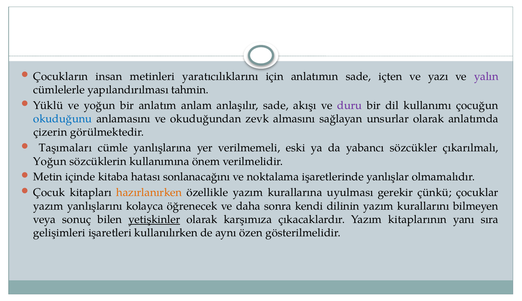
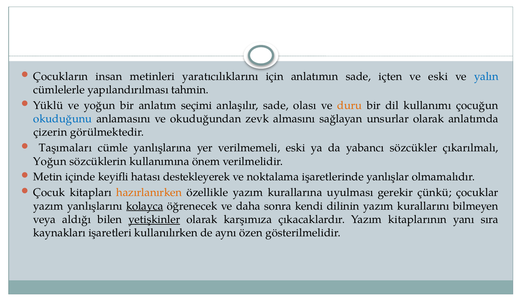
ve yazı: yazı -> eski
yalın colour: purple -> blue
anlam: anlam -> seçimi
akışı: akışı -> olası
duru colour: purple -> orange
kitaba: kitaba -> keyifli
sonlanacağını: sonlanacağını -> destekleyerek
kolayca underline: none -> present
sonuç: sonuç -> aldığı
gelişimleri: gelişimleri -> kaynakları
